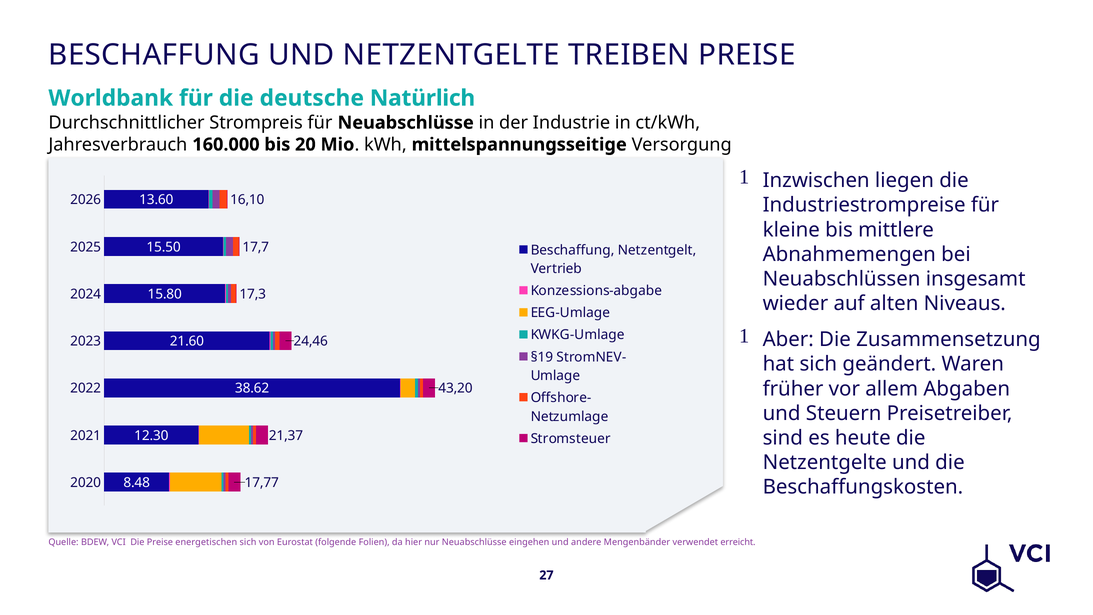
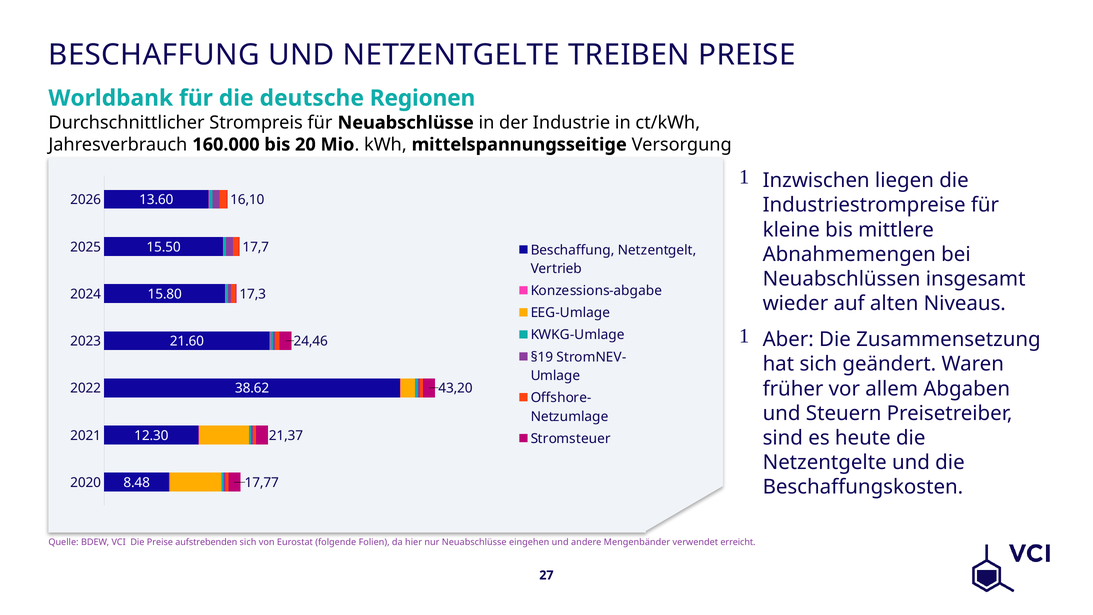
Natürlich: Natürlich -> Regionen
energetischen: energetischen -> aufstrebenden
